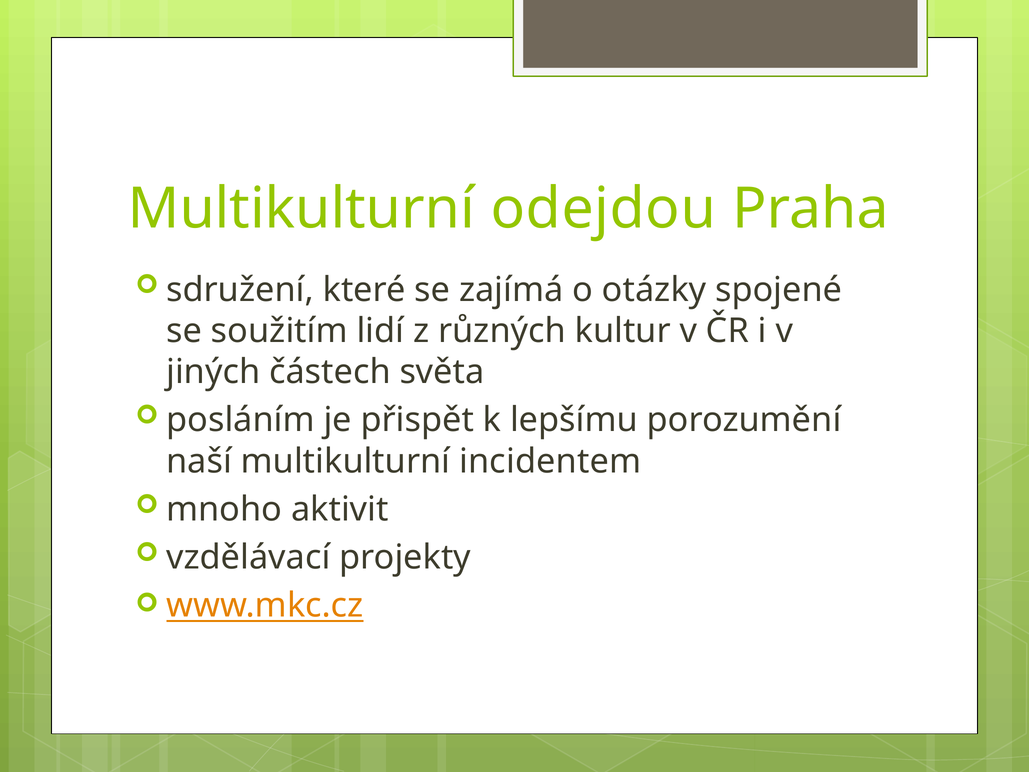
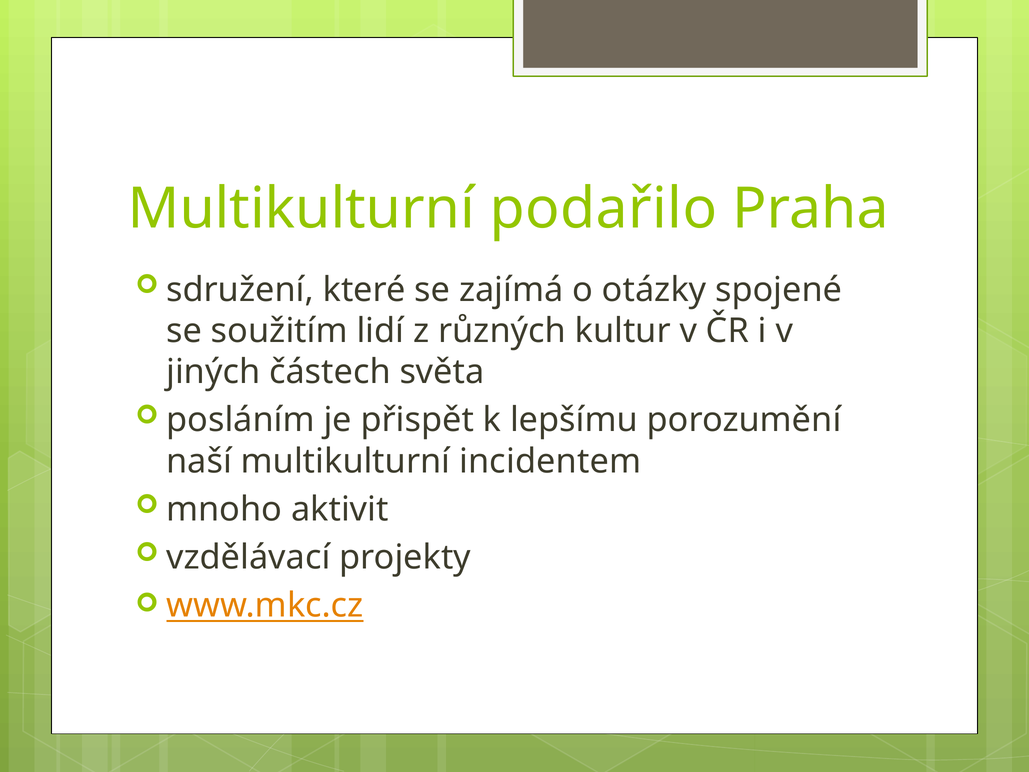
odejdou: odejdou -> podařilo
